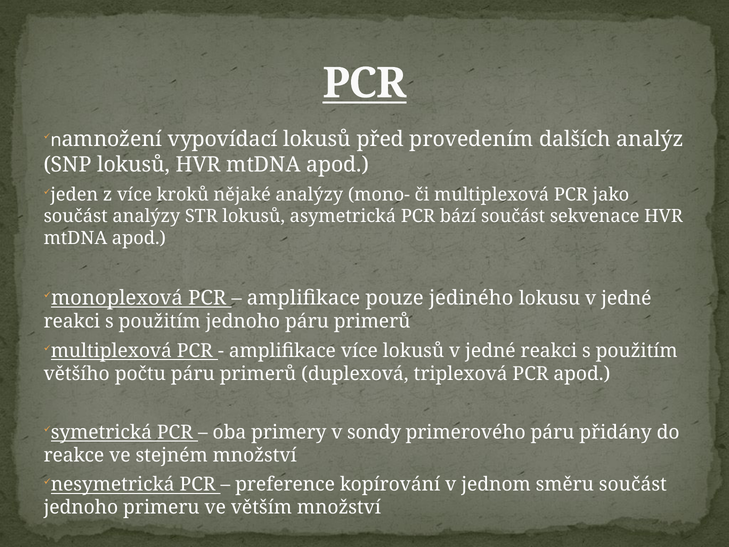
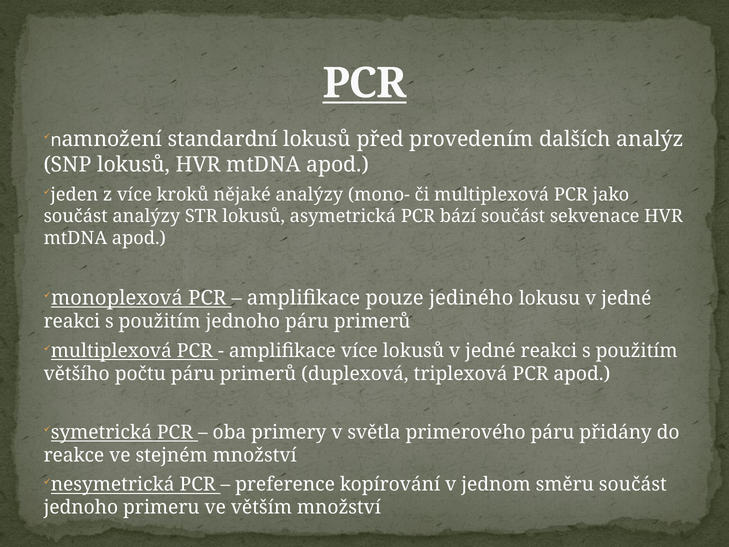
vypovídací: vypovídací -> standardní
sondy: sondy -> světla
